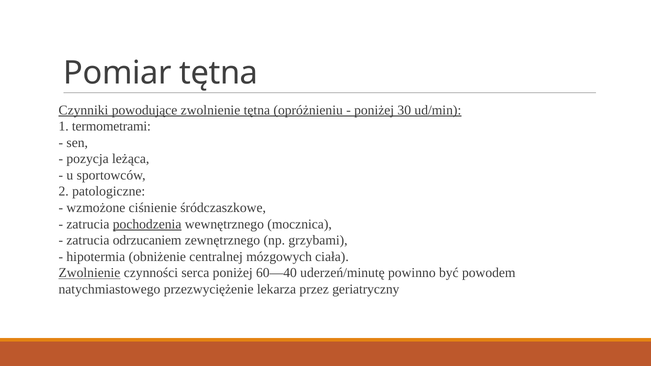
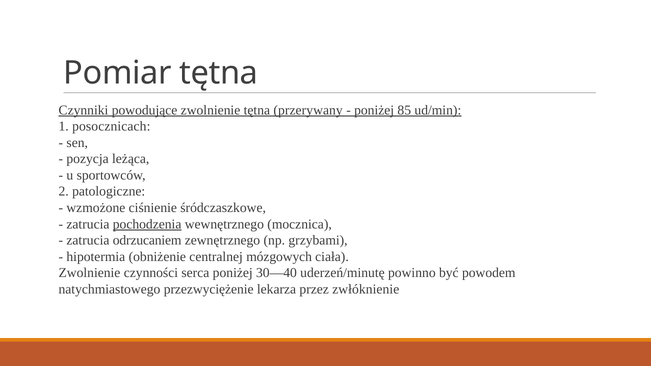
opróżnieniu: opróżnieniu -> przerywany
30: 30 -> 85
termometrami: termometrami -> posocznicach
Zwolnienie at (89, 273) underline: present -> none
60—40: 60—40 -> 30—40
geriatryczny: geriatryczny -> zwłóknienie
